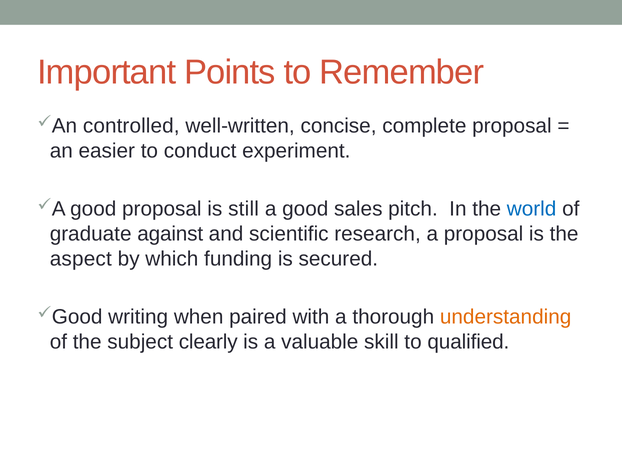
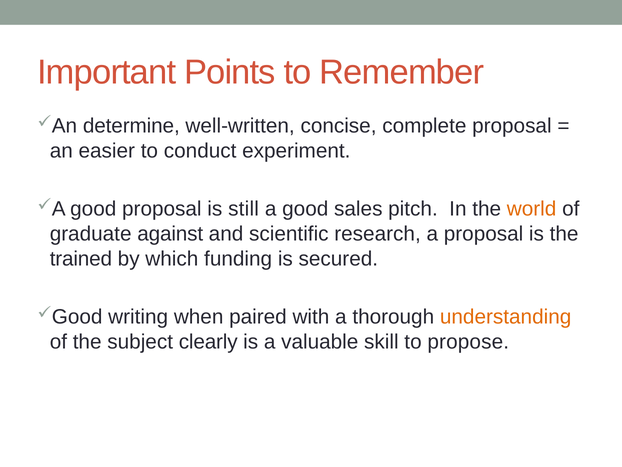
controlled: controlled -> determine
world colour: blue -> orange
aspect: aspect -> trained
qualified: qualified -> propose
